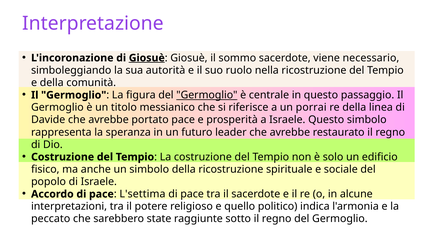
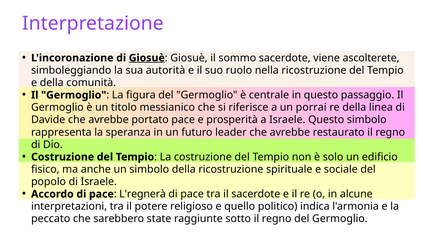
necessario: necessario -> ascolterete
Germoglio at (207, 95) underline: present -> none
L'settima: L'settima -> L'regnerà
